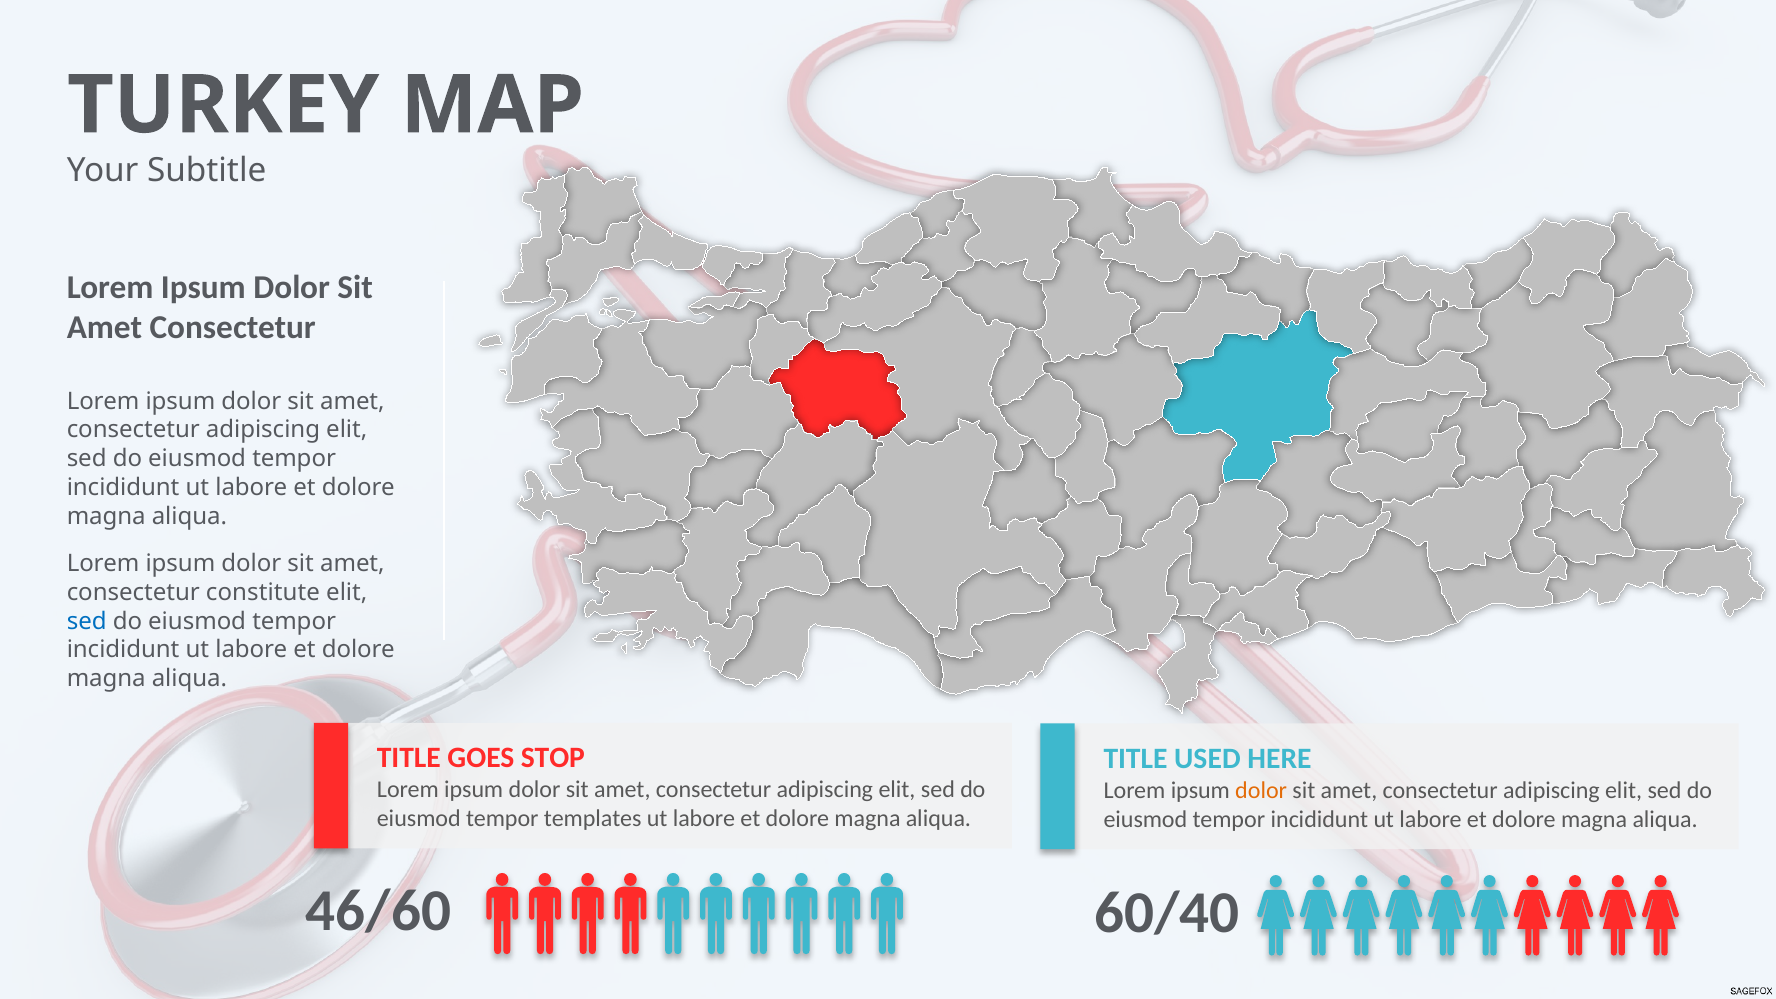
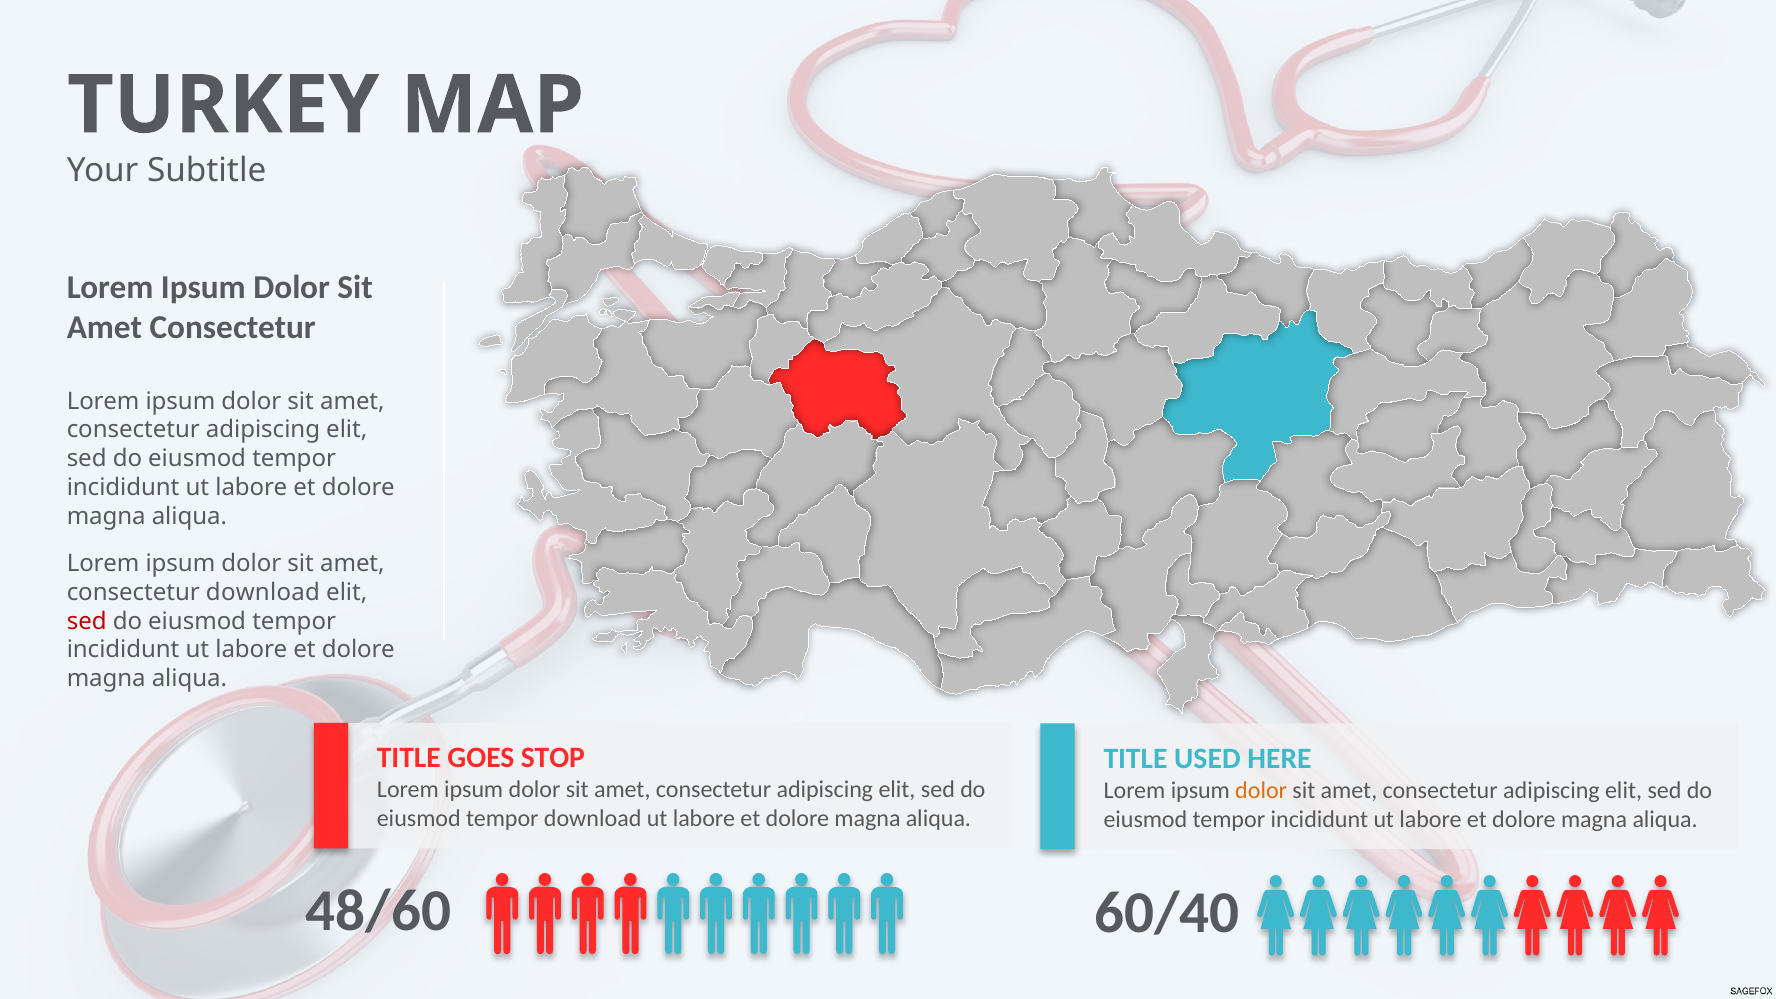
consectetur constitute: constitute -> download
sed at (87, 621) colour: blue -> red
tempor templates: templates -> download
46/60: 46/60 -> 48/60
